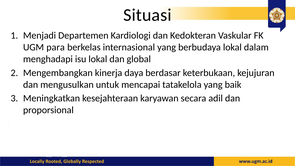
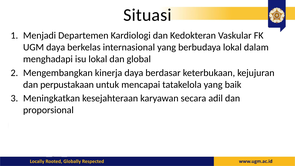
UGM para: para -> daya
mengusulkan: mengusulkan -> perpustakaan
